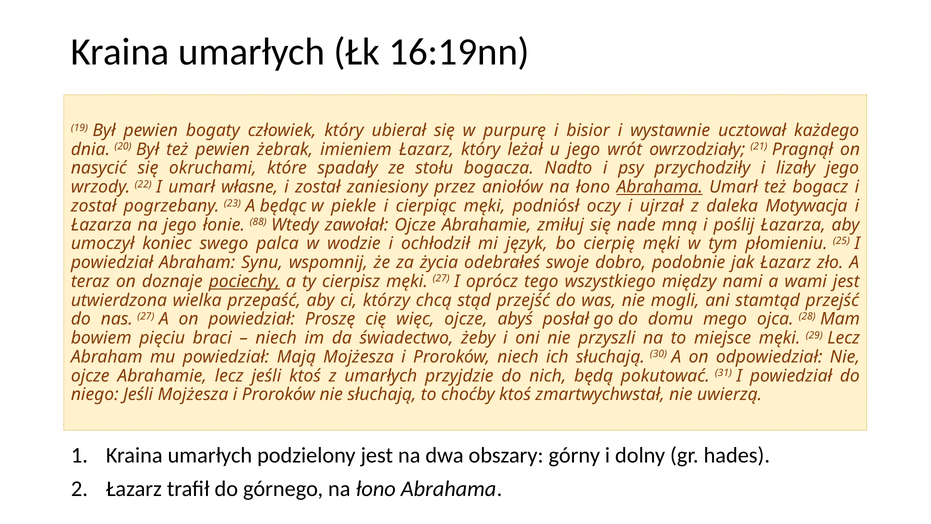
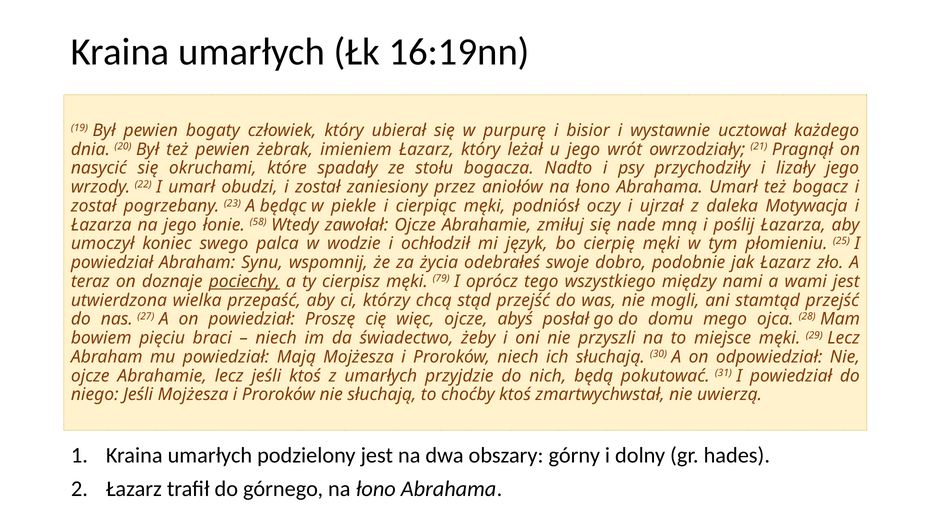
własne: własne -> obudzi
Abrahama at (660, 187) underline: present -> none
88: 88 -> 58
męki 27: 27 -> 79
